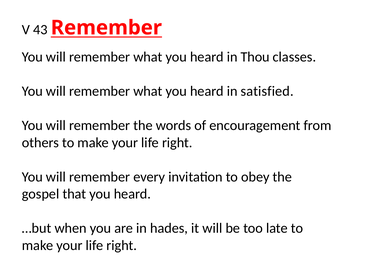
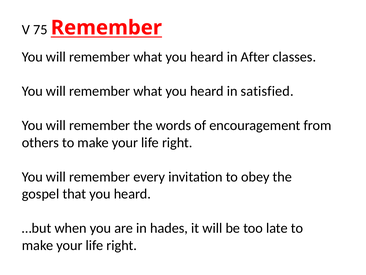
43: 43 -> 75
Thou: Thou -> After
